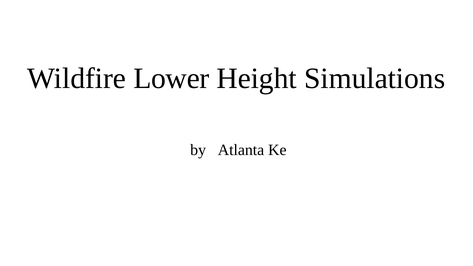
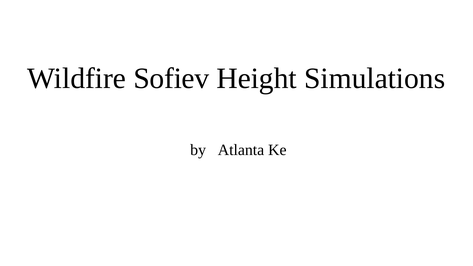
Lower: Lower -> Sofiev
